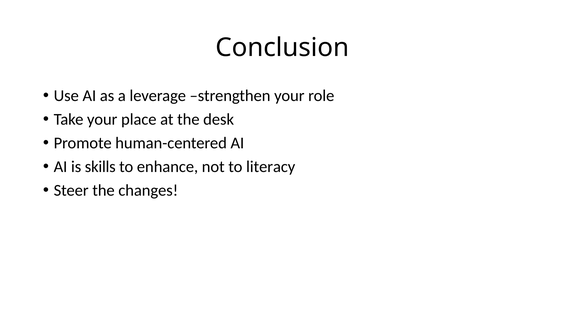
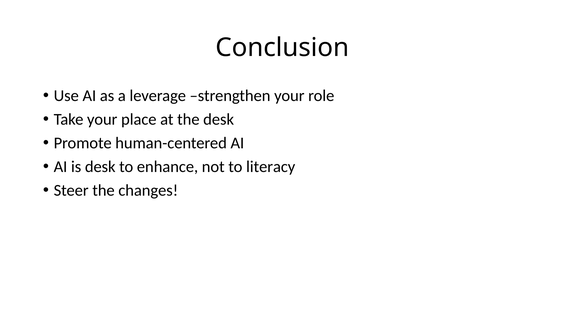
is skills: skills -> desk
